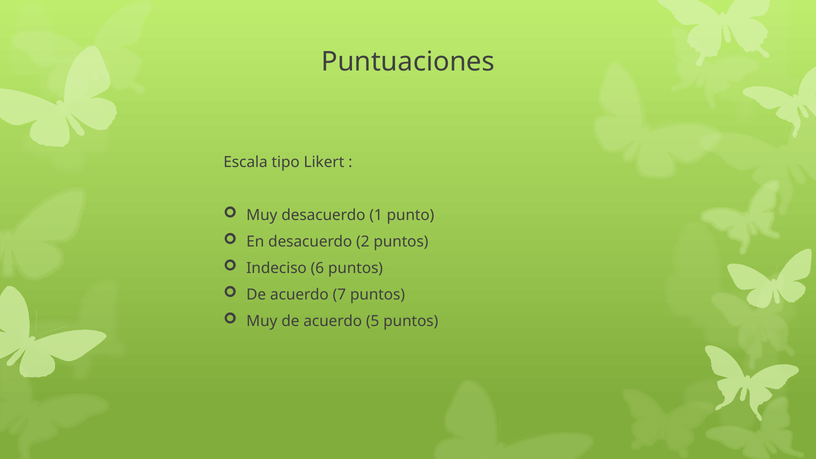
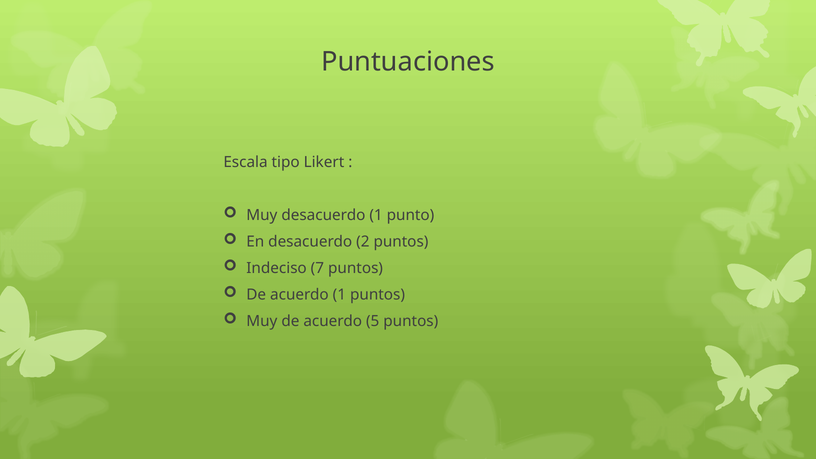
6: 6 -> 7
acuerdo 7: 7 -> 1
